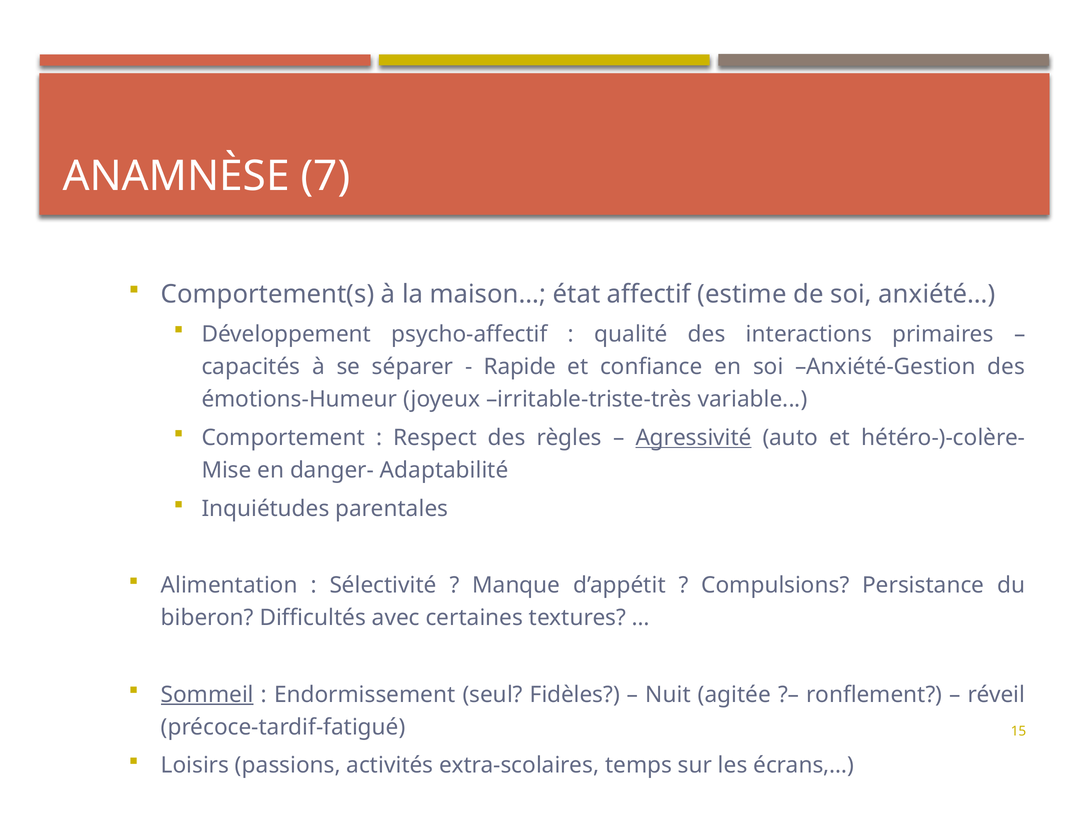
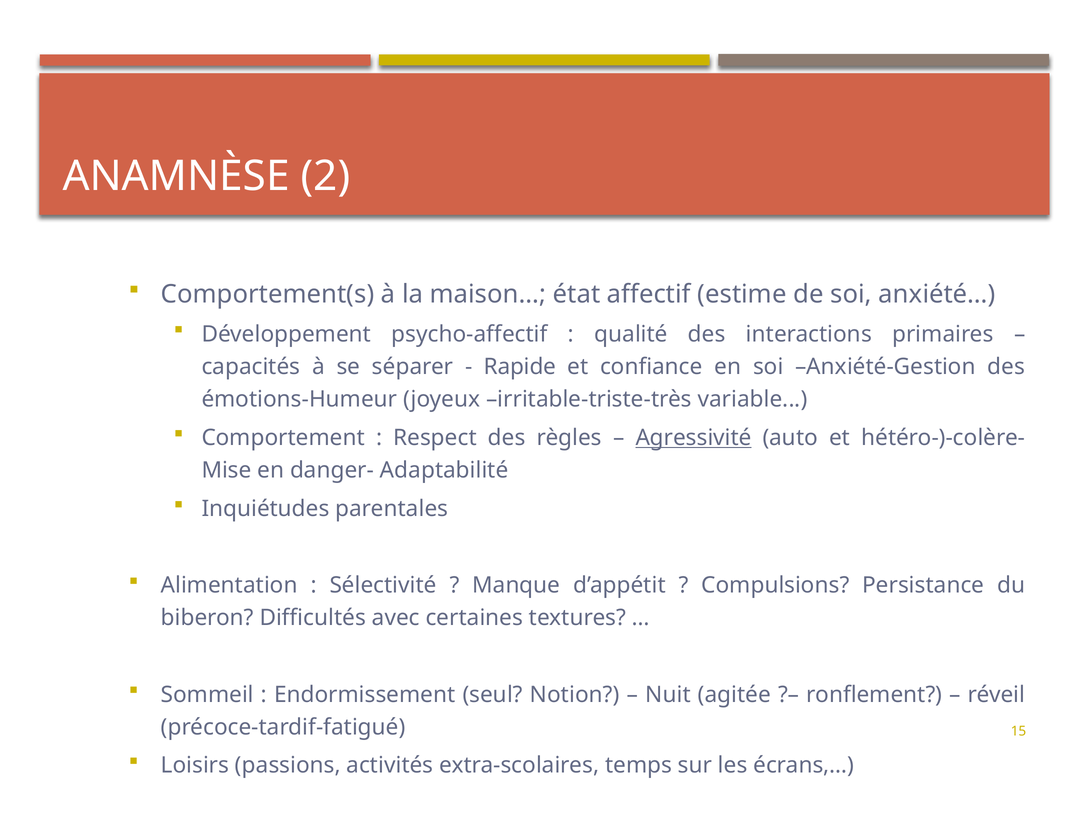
7: 7 -> 2
Sommeil underline: present -> none
Fidèles: Fidèles -> Notion
